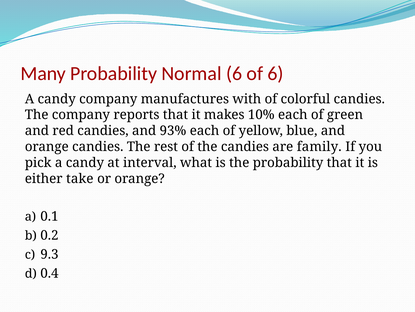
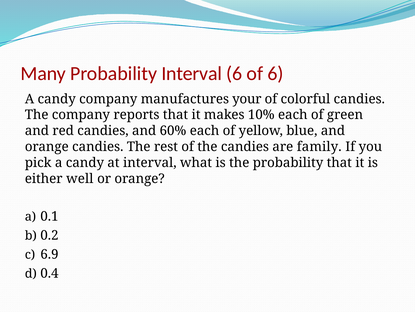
Probability Normal: Normal -> Interval
with: with -> your
93%: 93% -> 60%
take: take -> well
9.3: 9.3 -> 6.9
